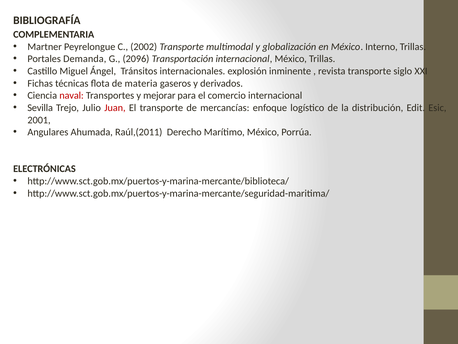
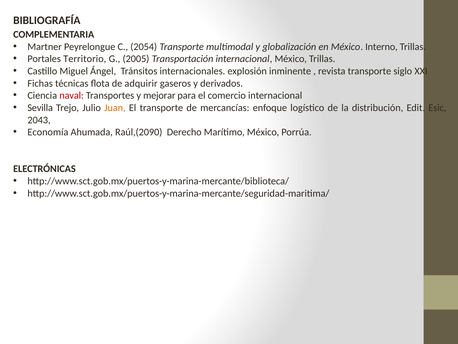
2002: 2002 -> 2054
Demanda: Demanda -> Territorio
2096: 2096 -> 2005
materia: materia -> adquirir
Juan colour: red -> orange
2001: 2001 -> 2043
Angulares: Angulares -> Economía
Raúl,(2011: Raúl,(2011 -> Raúl,(2090
